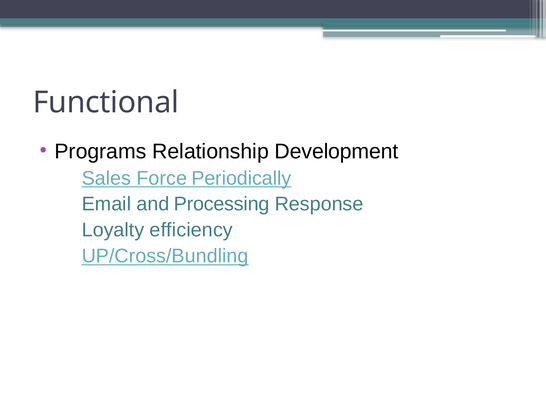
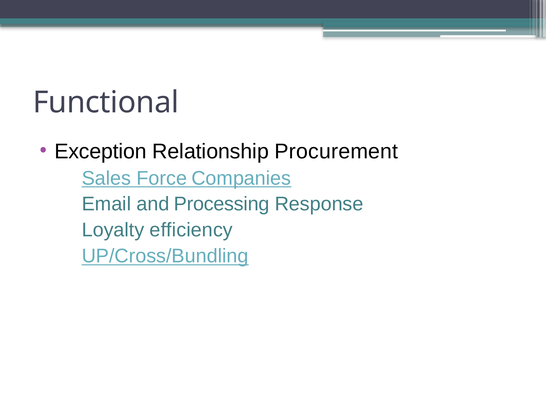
Programs: Programs -> Exception
Development: Development -> Procurement
Periodically: Periodically -> Companies
